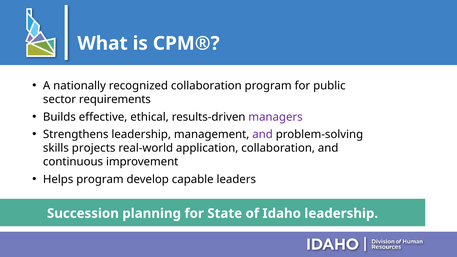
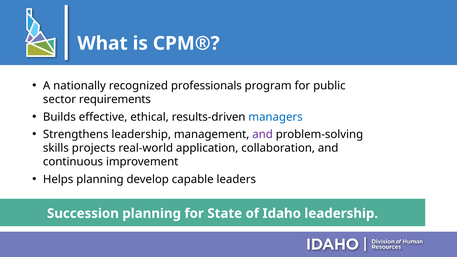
recognized collaboration: collaboration -> professionals
managers colour: purple -> blue
Helps program: program -> planning
